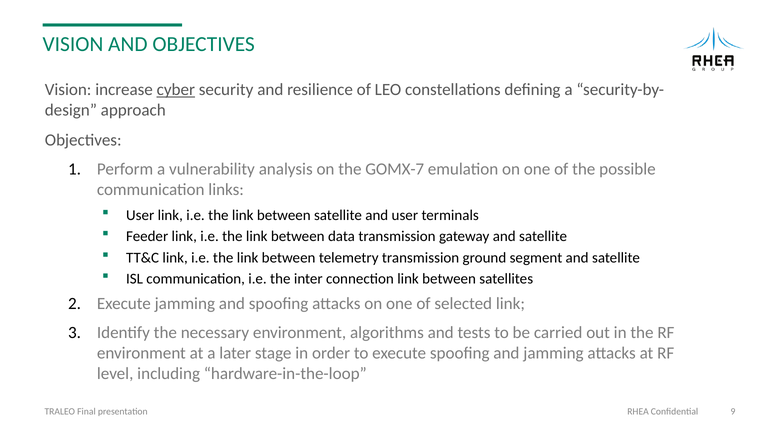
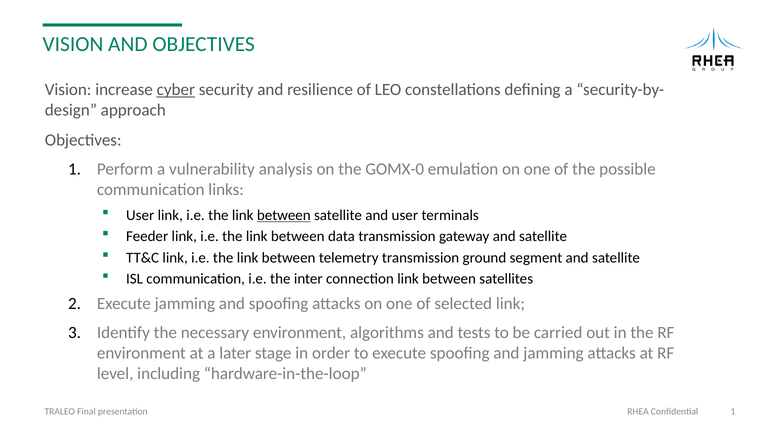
GOMX-7: GOMX-7 -> GOMX-0
between at (284, 215) underline: none -> present
Confidential 9: 9 -> 1
